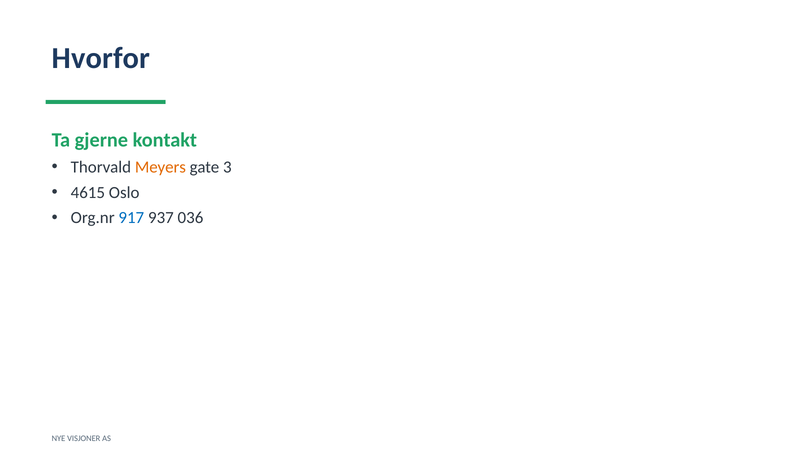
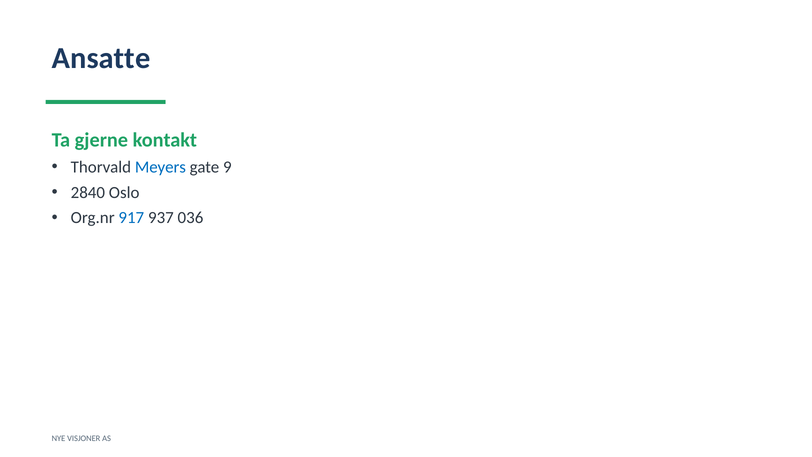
Hvorfor: Hvorfor -> Ansatte
Meyers colour: orange -> blue
3: 3 -> 9
4615: 4615 -> 2840
